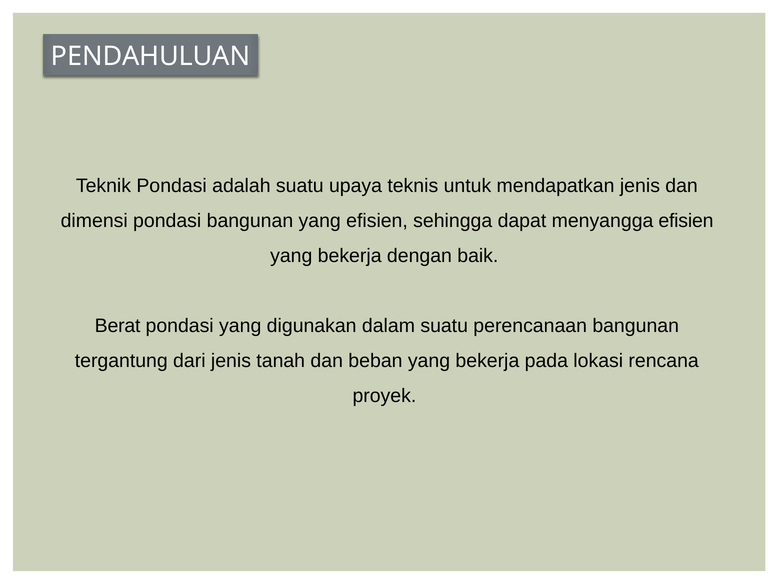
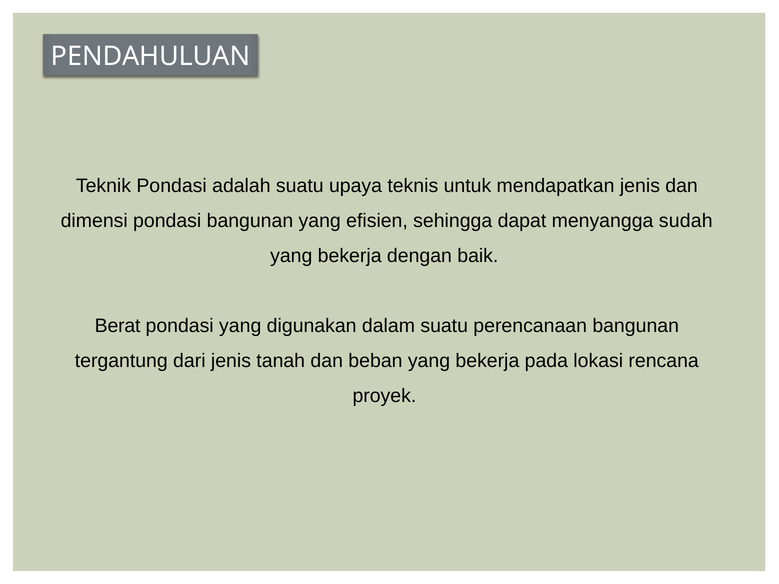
menyangga efisien: efisien -> sudah
